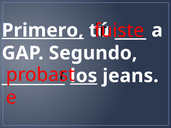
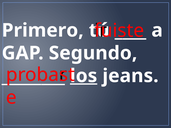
Primero underline: present -> none
